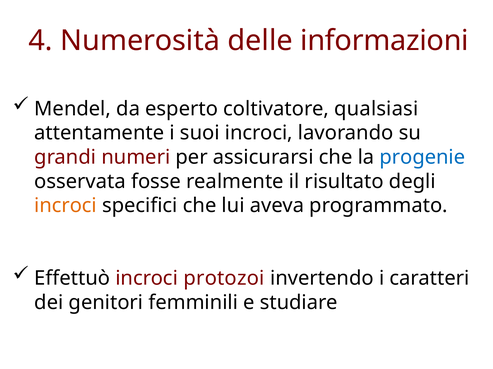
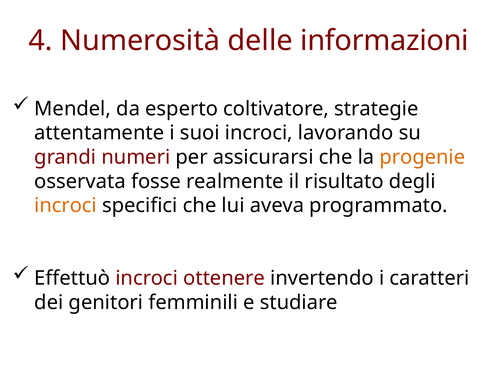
qualsiasi: qualsiasi -> strategie
progenie colour: blue -> orange
protozoi: protozoi -> ottenere
